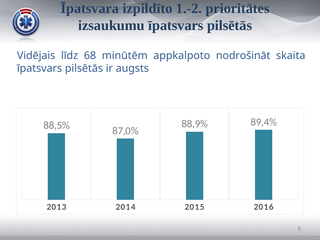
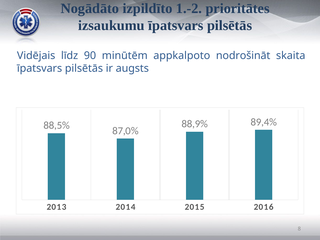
Īpatsvara: Īpatsvara -> Nogādāto
68: 68 -> 90
